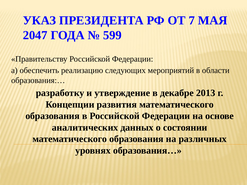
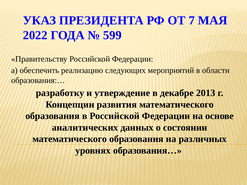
2047: 2047 -> 2022
